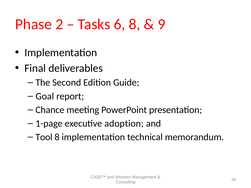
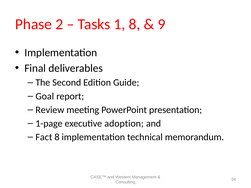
6: 6 -> 1
Chance: Chance -> Review
Tool: Tool -> Fact
